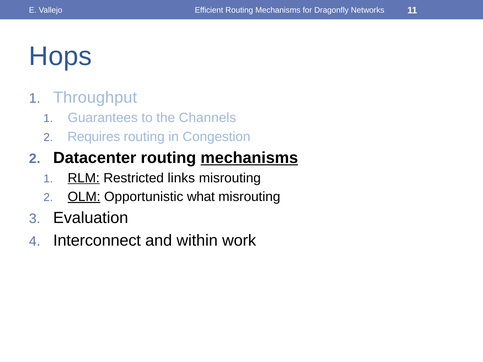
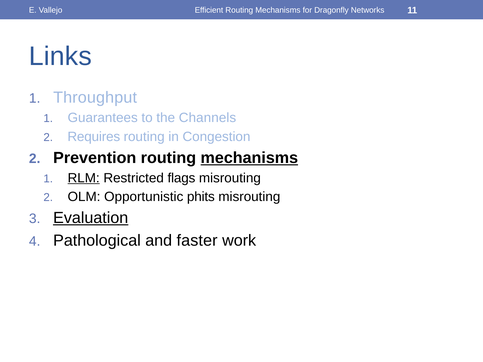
Hops: Hops -> Links
Datacenter: Datacenter -> Prevention
links: links -> flags
OLM underline: present -> none
what: what -> phits
Evaluation underline: none -> present
Interconnect: Interconnect -> Pathological
within: within -> faster
